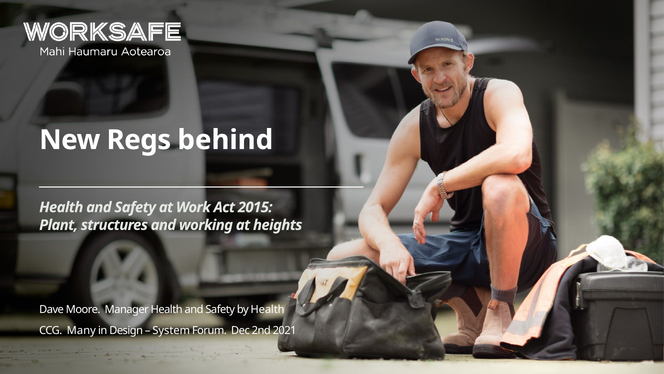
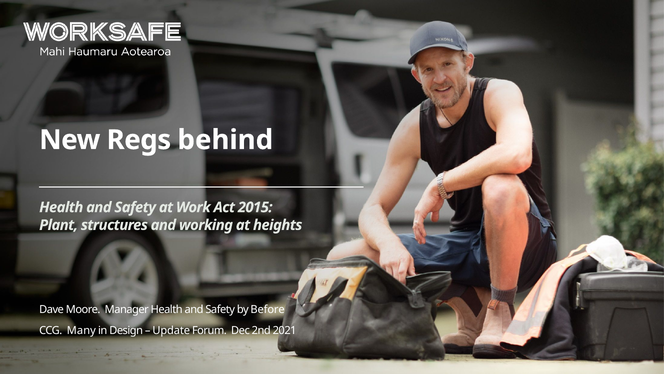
by Health: Health -> Before
System: System -> Update
